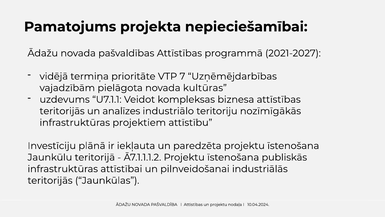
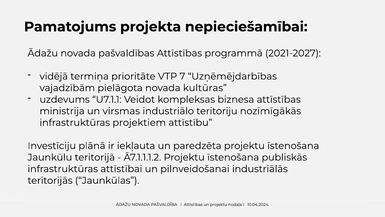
teritorijās at (62, 111): teritorijās -> ministrija
analīzes: analīzes -> virsmas
